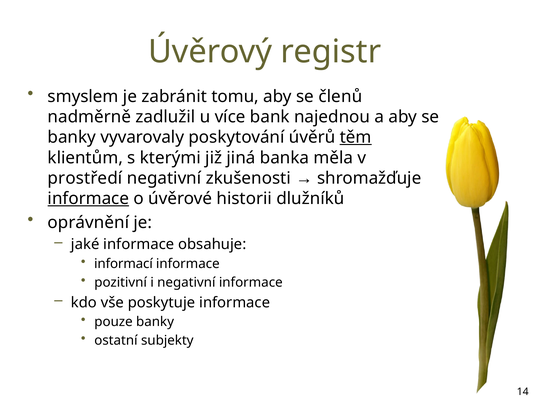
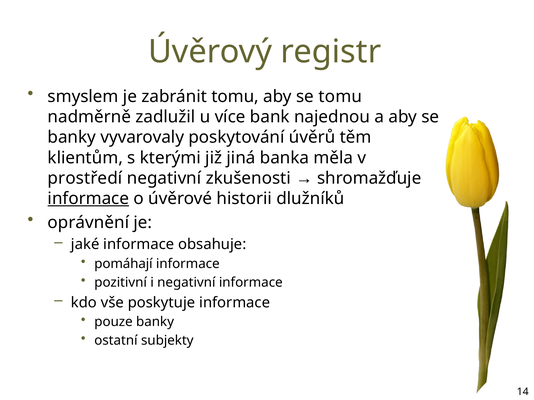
se členů: členů -> tomu
těm underline: present -> none
informací: informací -> pomáhají
